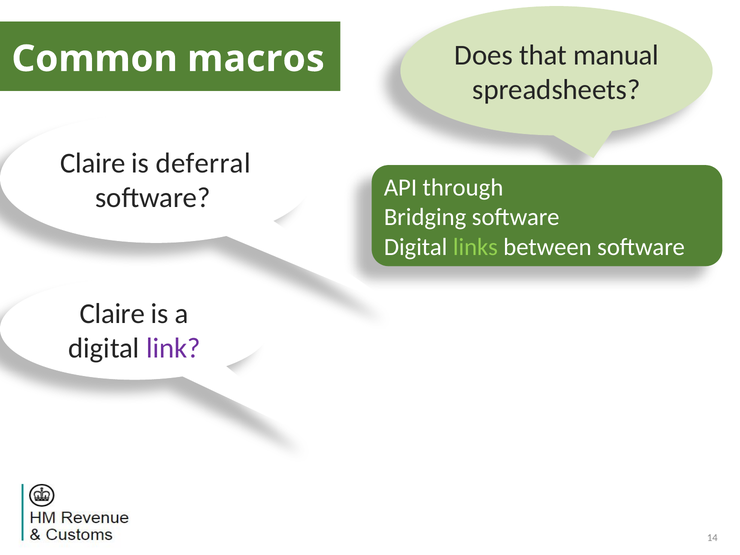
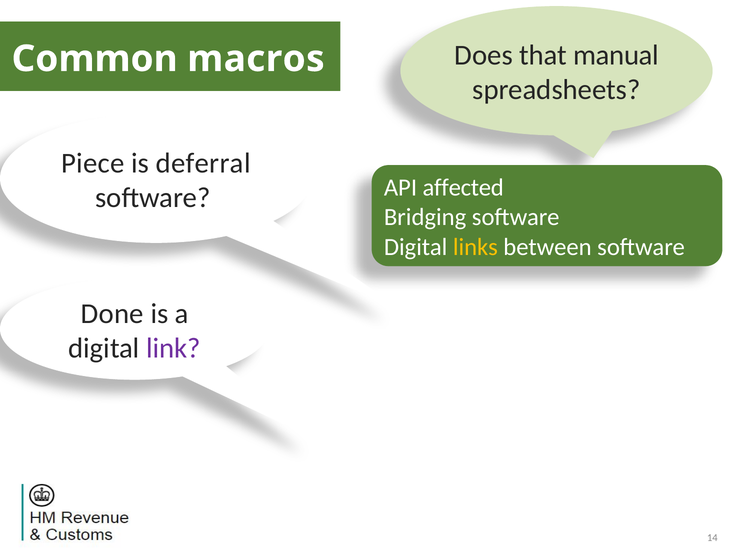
Claire at (93, 163): Claire -> Piece
through: through -> affected
links colour: light green -> yellow
Claire at (112, 314): Claire -> Done
